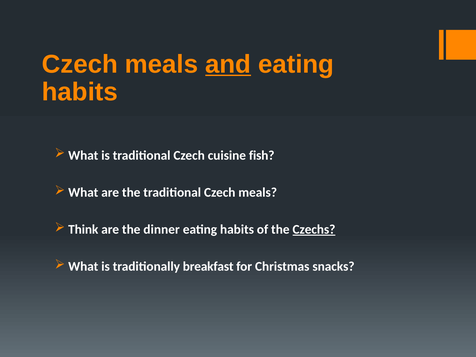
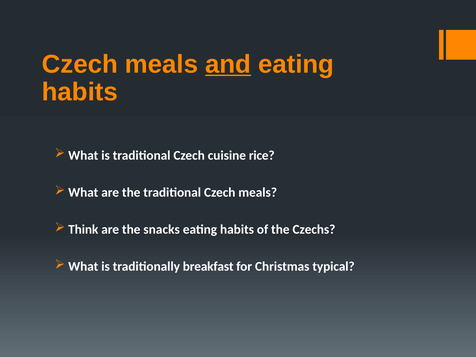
fish: fish -> rice
dinner: dinner -> snacks
Czechs underline: present -> none
snacks: snacks -> typical
